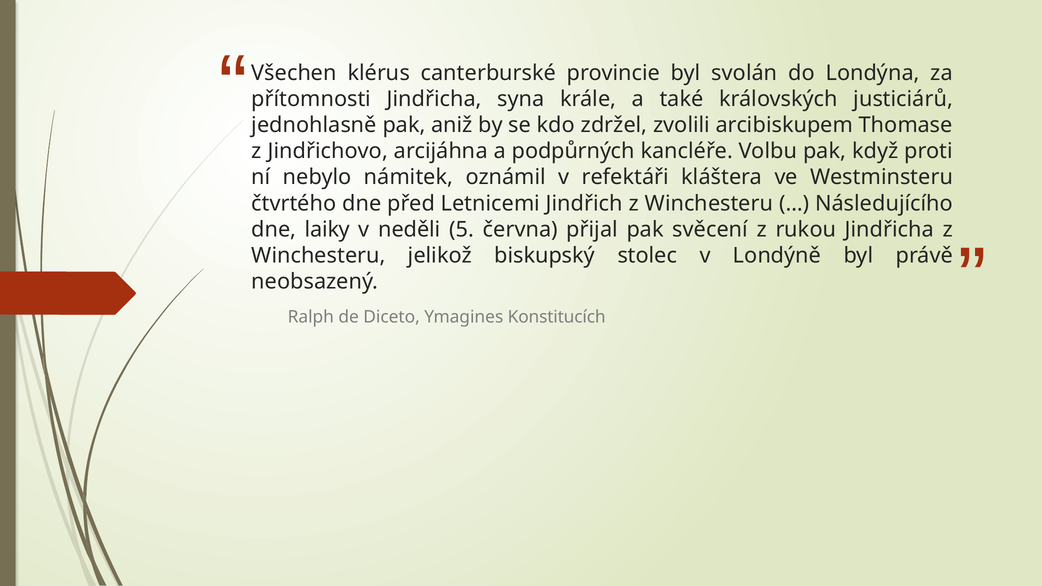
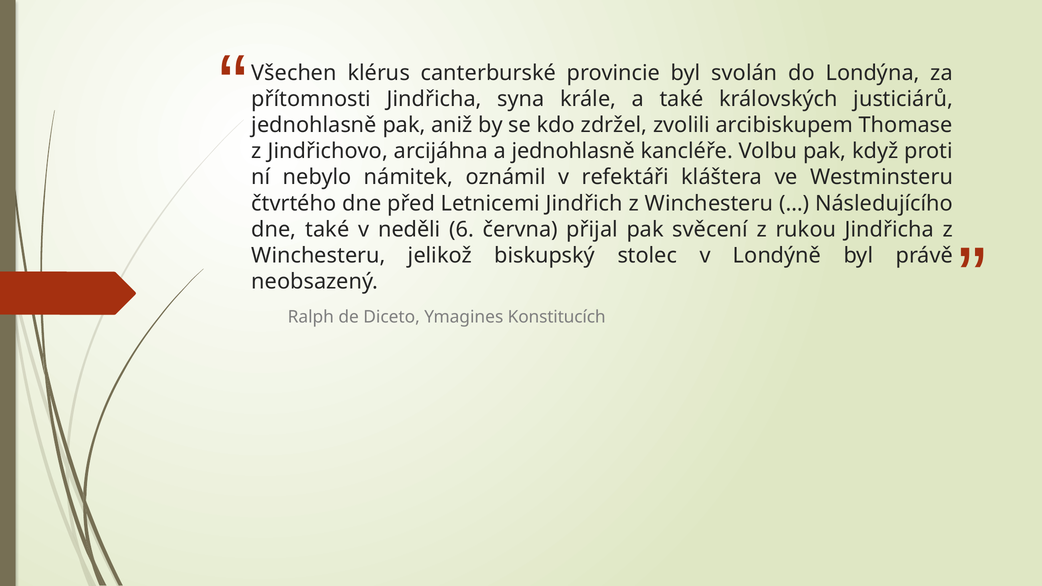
a podpůrných: podpůrných -> jednohlasně
dne laiky: laiky -> také
5: 5 -> 6
